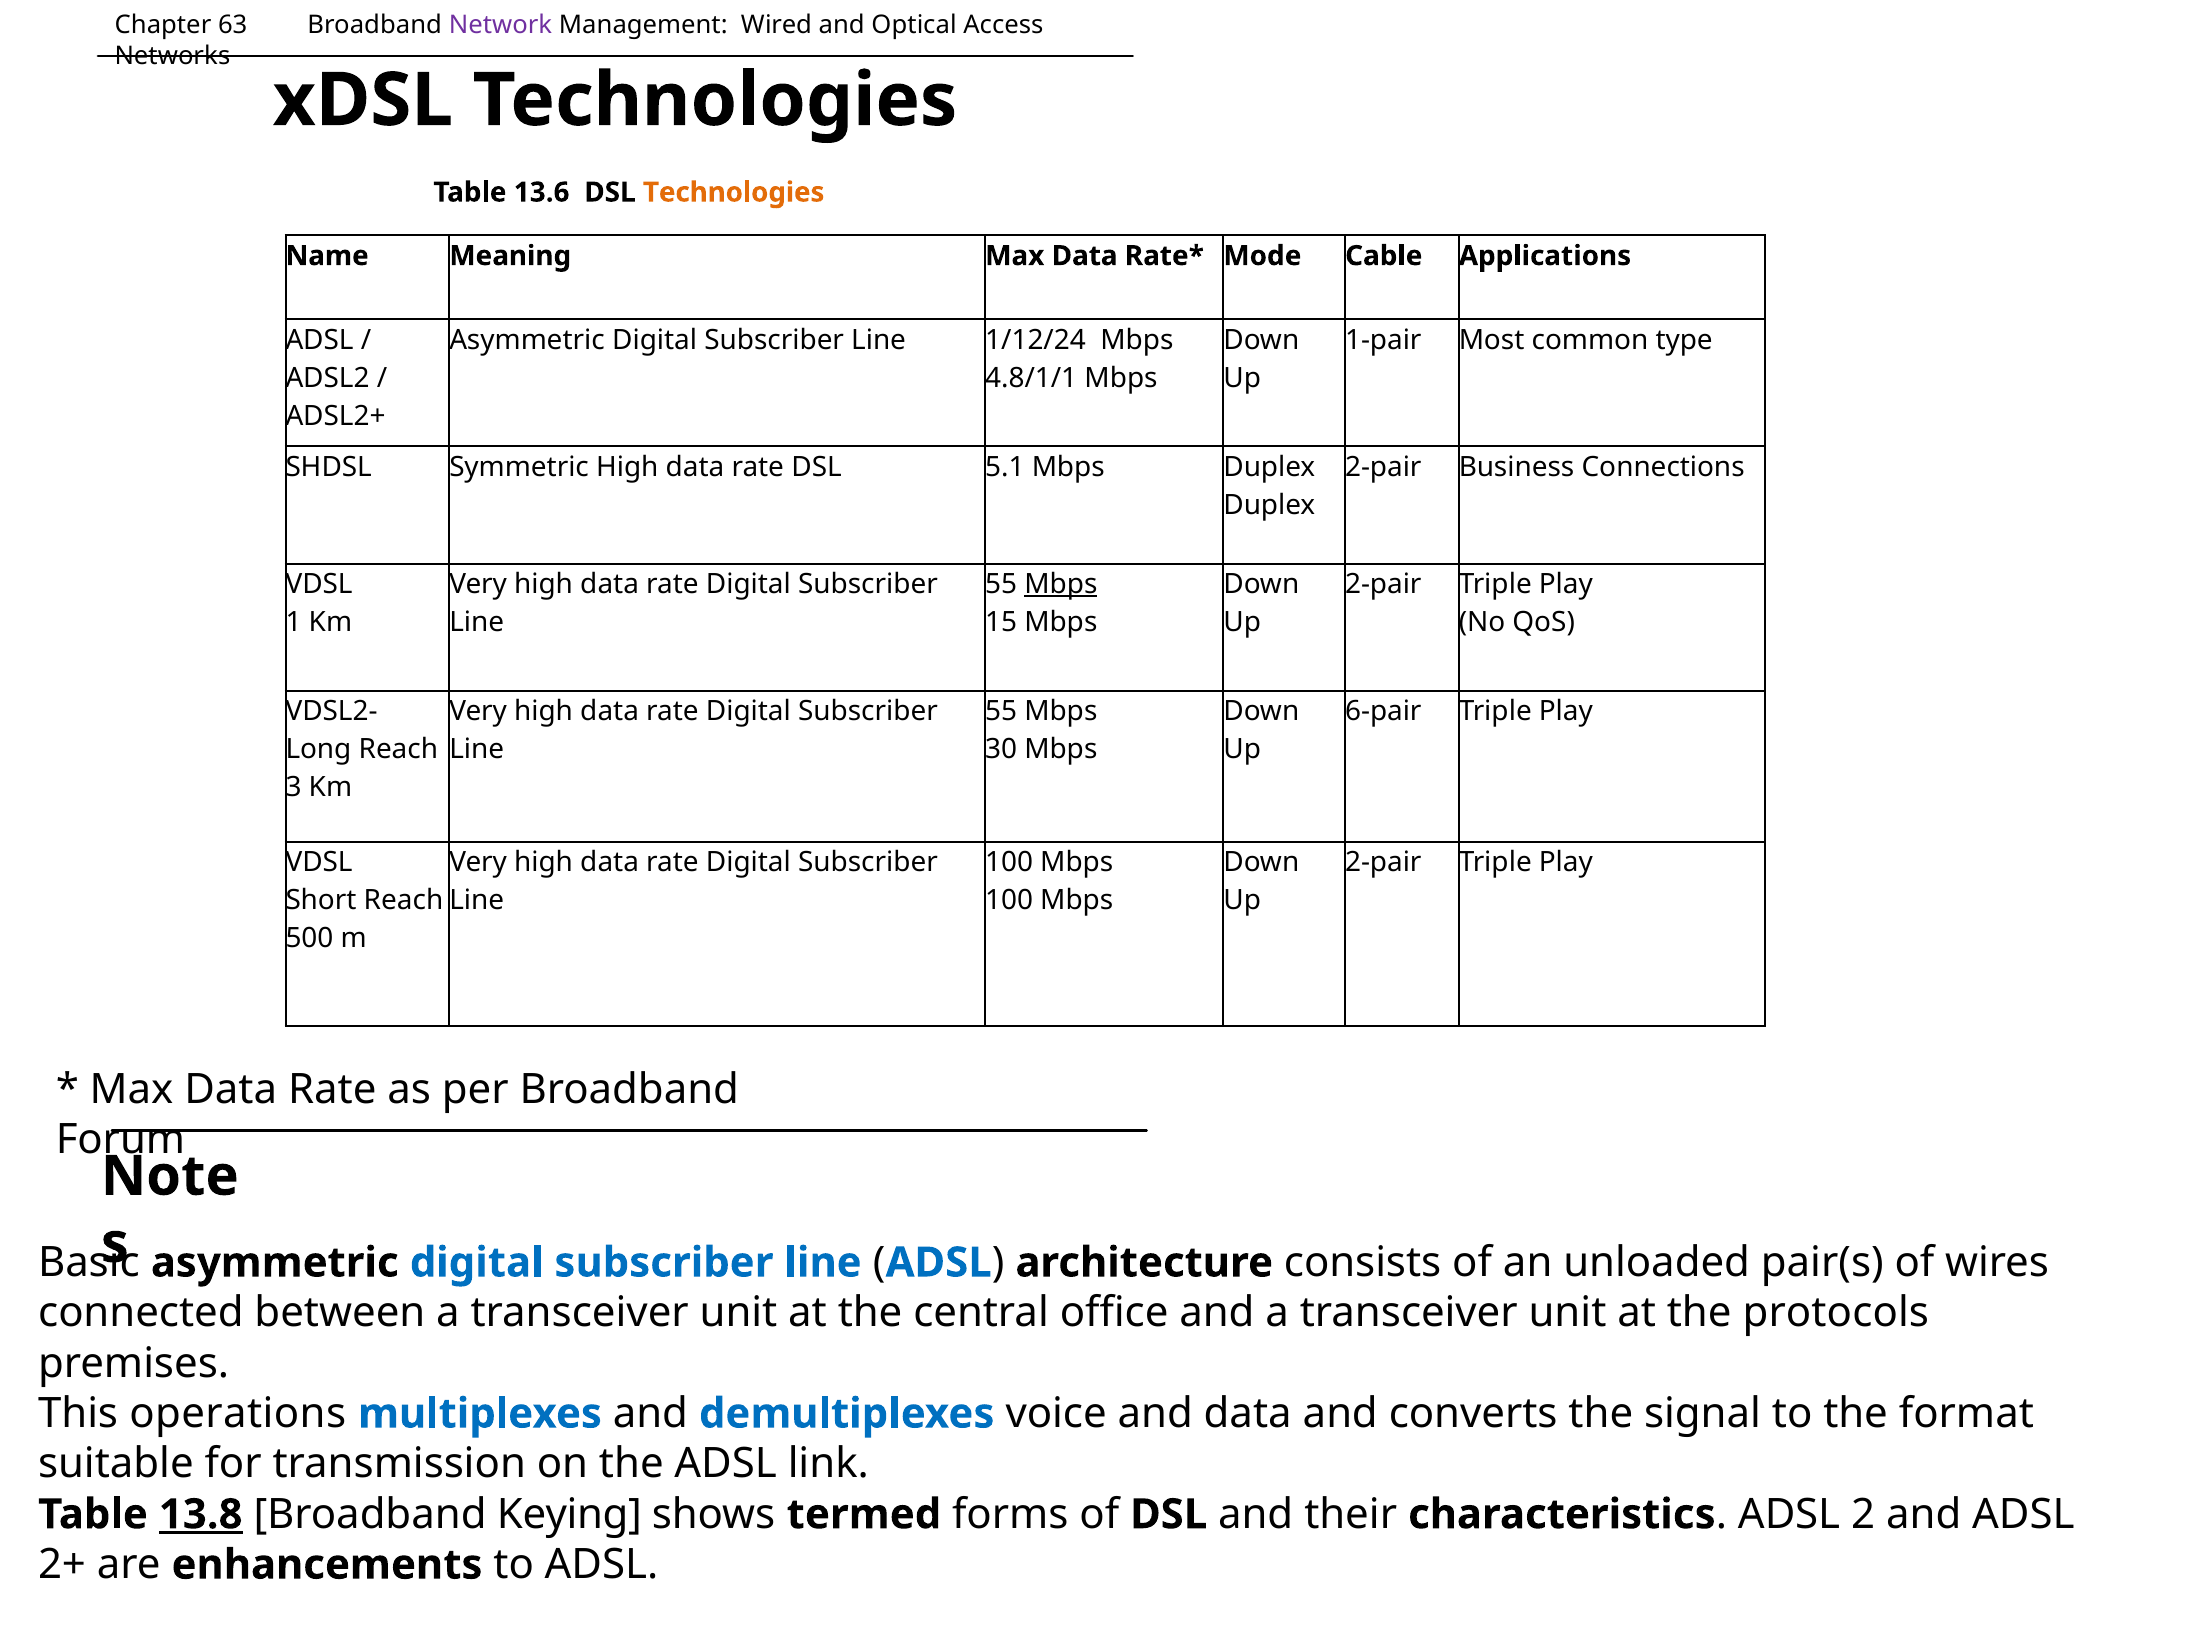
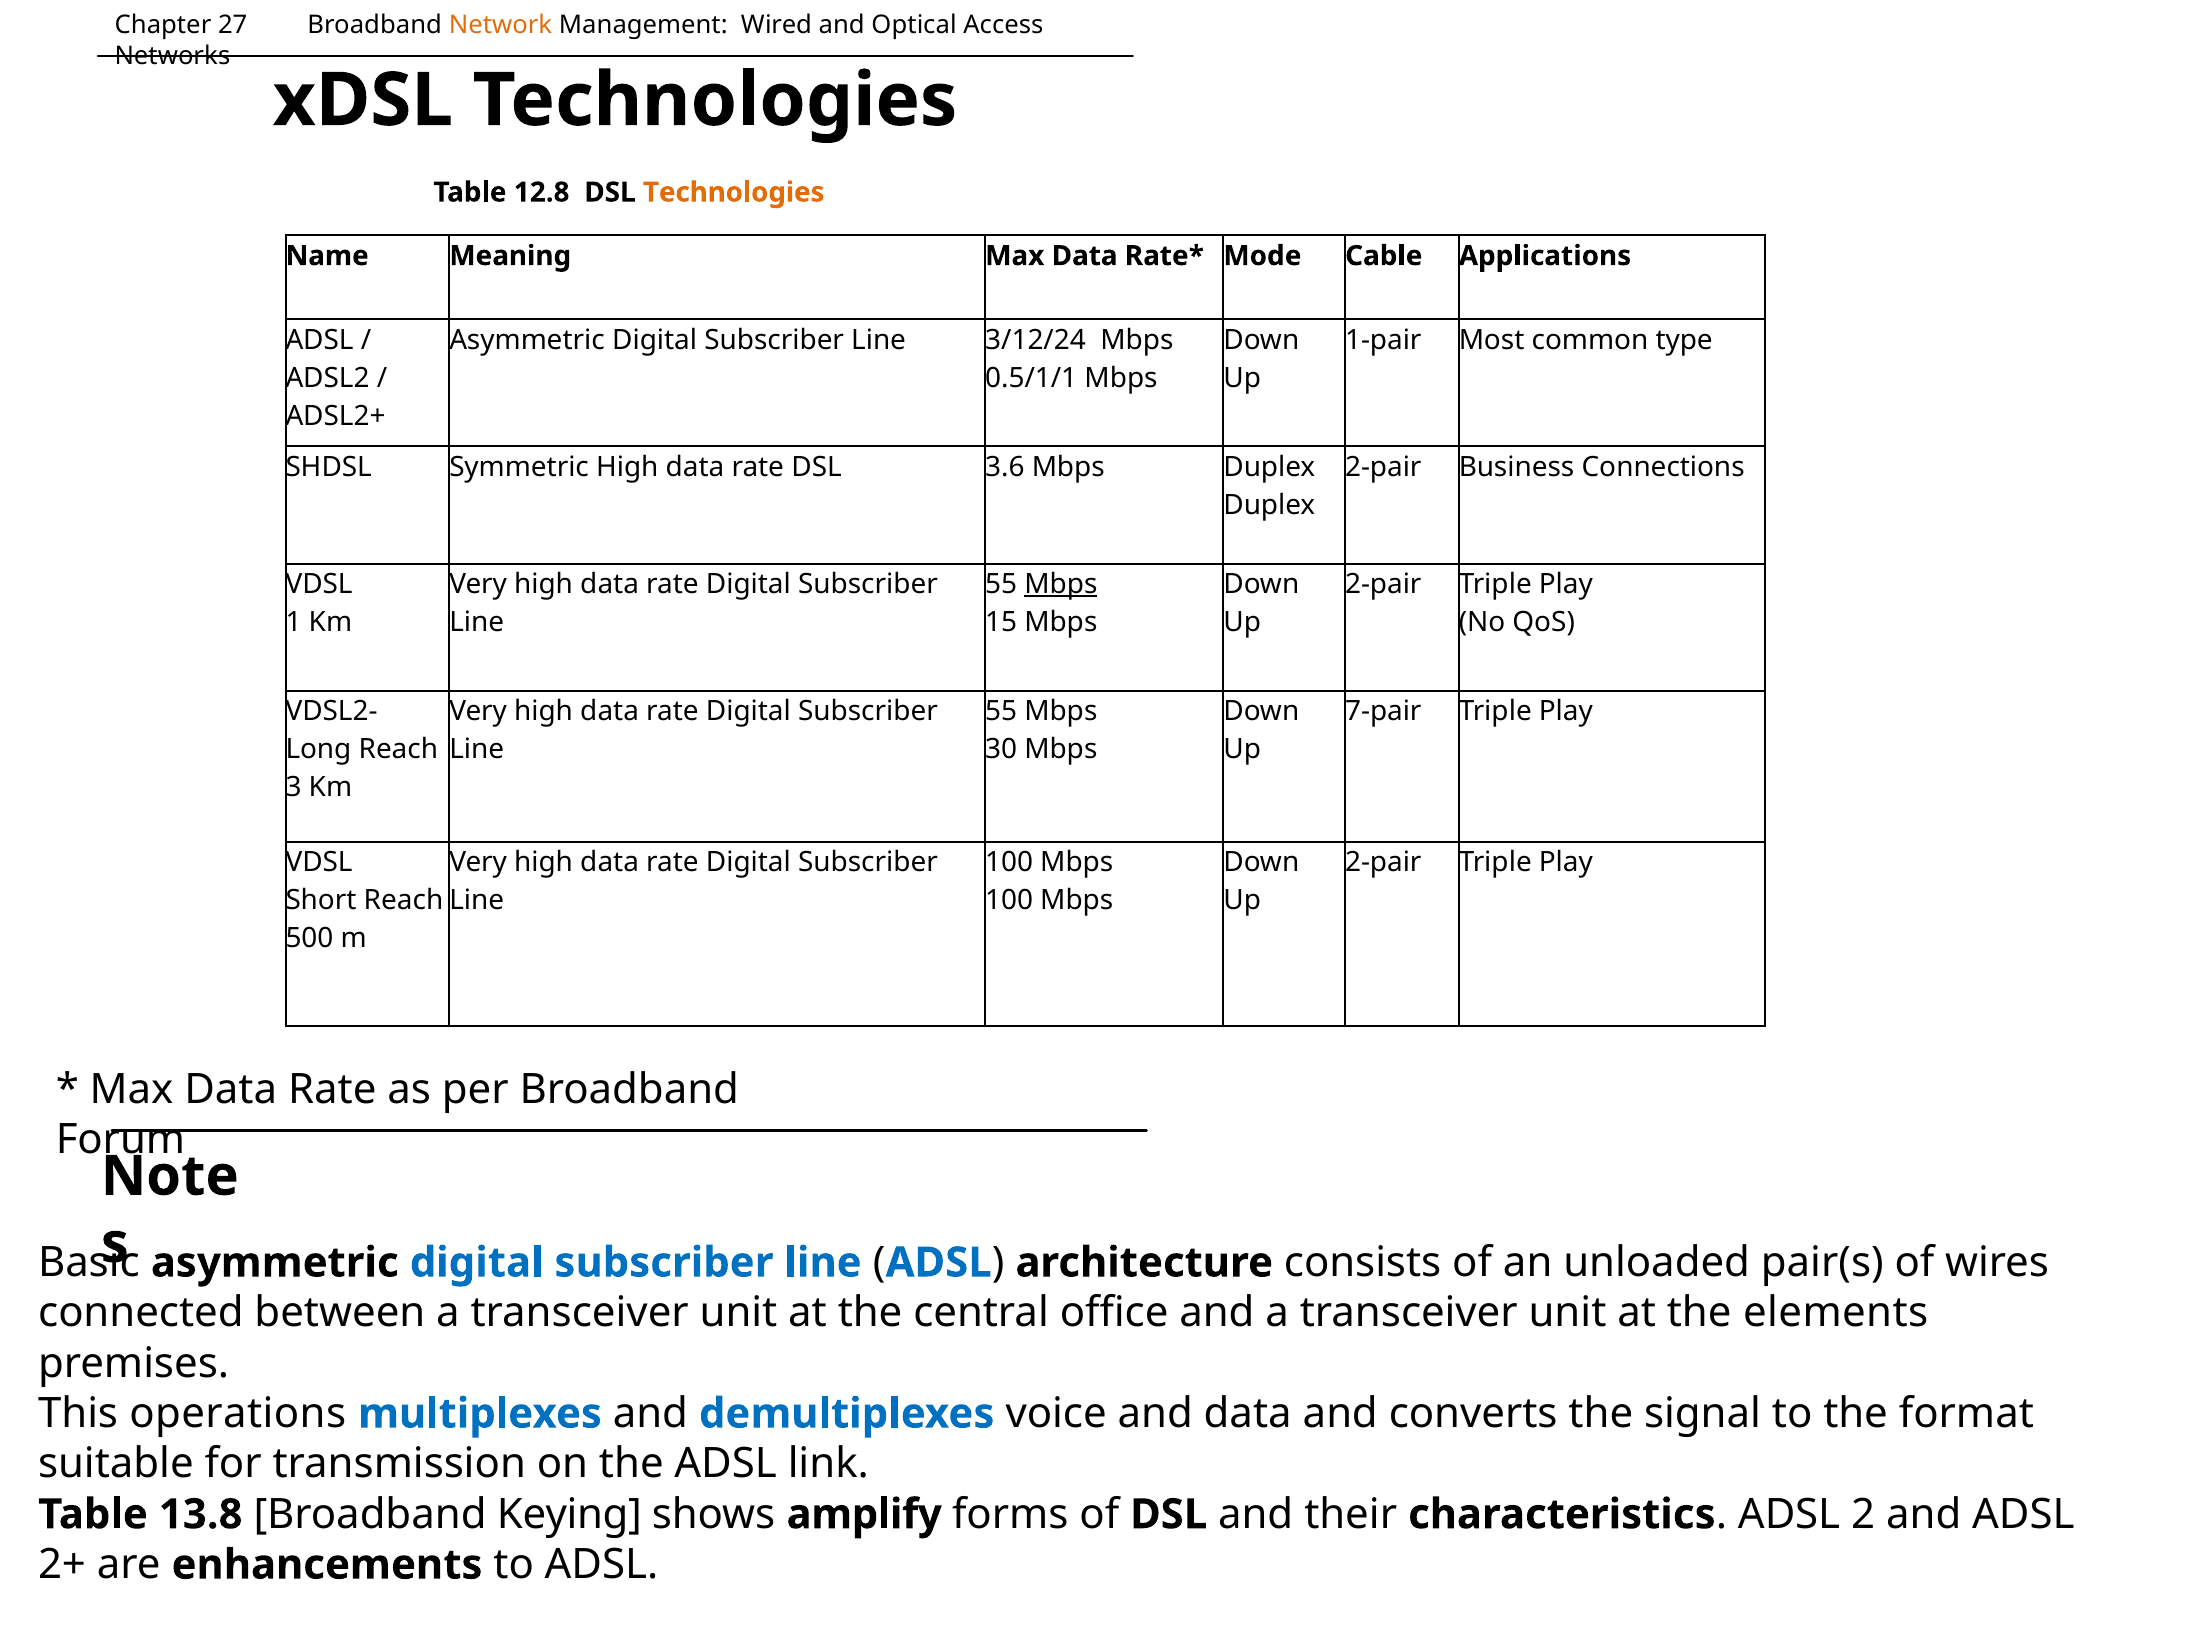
63: 63 -> 27
Network colour: purple -> orange
13.6: 13.6 -> 12.8
1/12/24: 1/12/24 -> 3/12/24
4.8/1/1: 4.8/1/1 -> 0.5/1/1
5.1: 5.1 -> 3.6
6-pair: 6-pair -> 7-pair
protocols: protocols -> elements
13.8 underline: present -> none
termed: termed -> amplify
